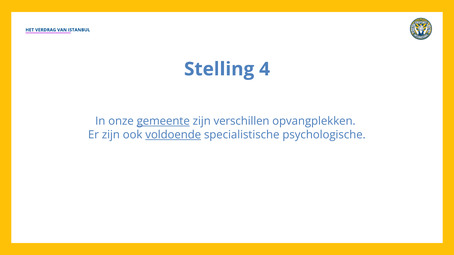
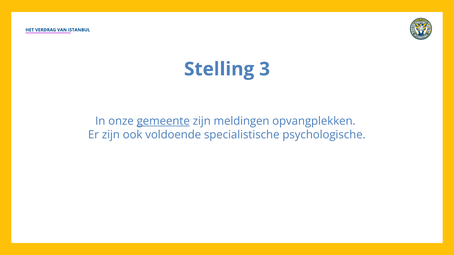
4: 4 -> 3
verschillen: verschillen -> meldingen
voldoende underline: present -> none
